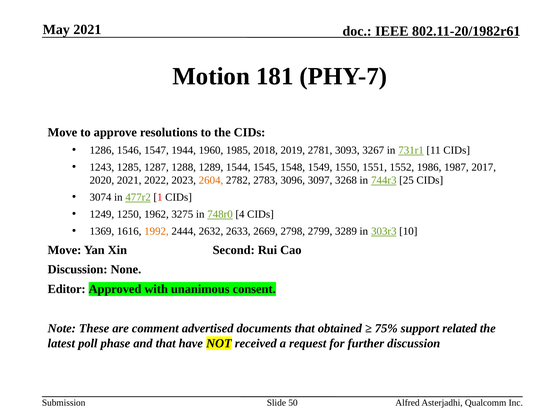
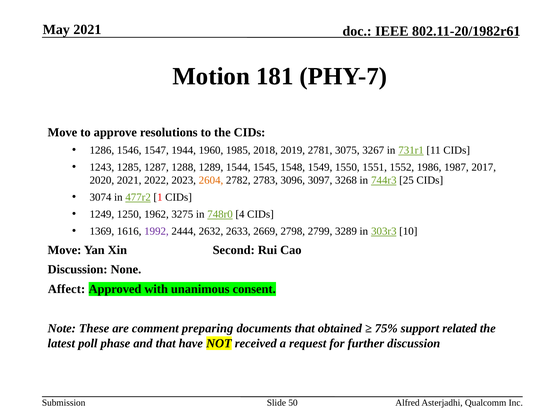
3093: 3093 -> 3075
1992 colour: orange -> purple
Editor: Editor -> Affect
advertised: advertised -> preparing
